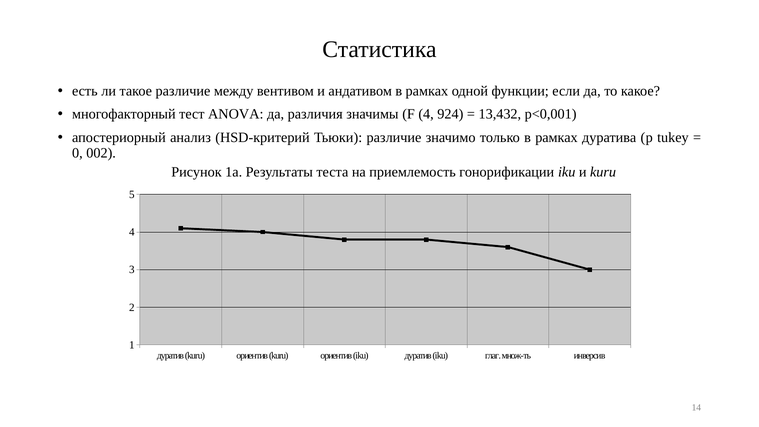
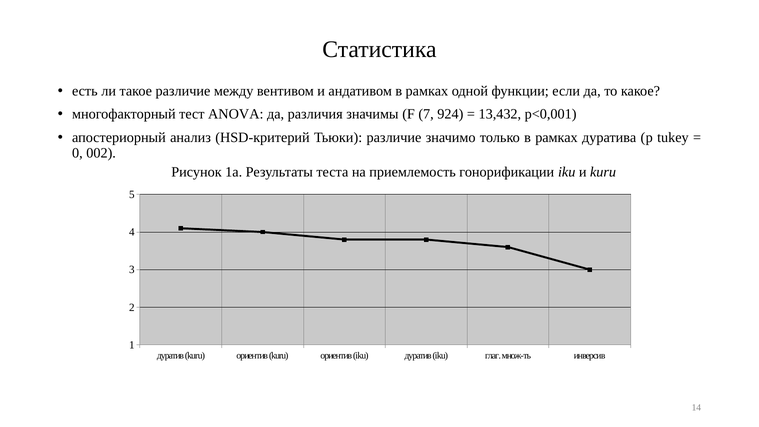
F 4: 4 -> 7
